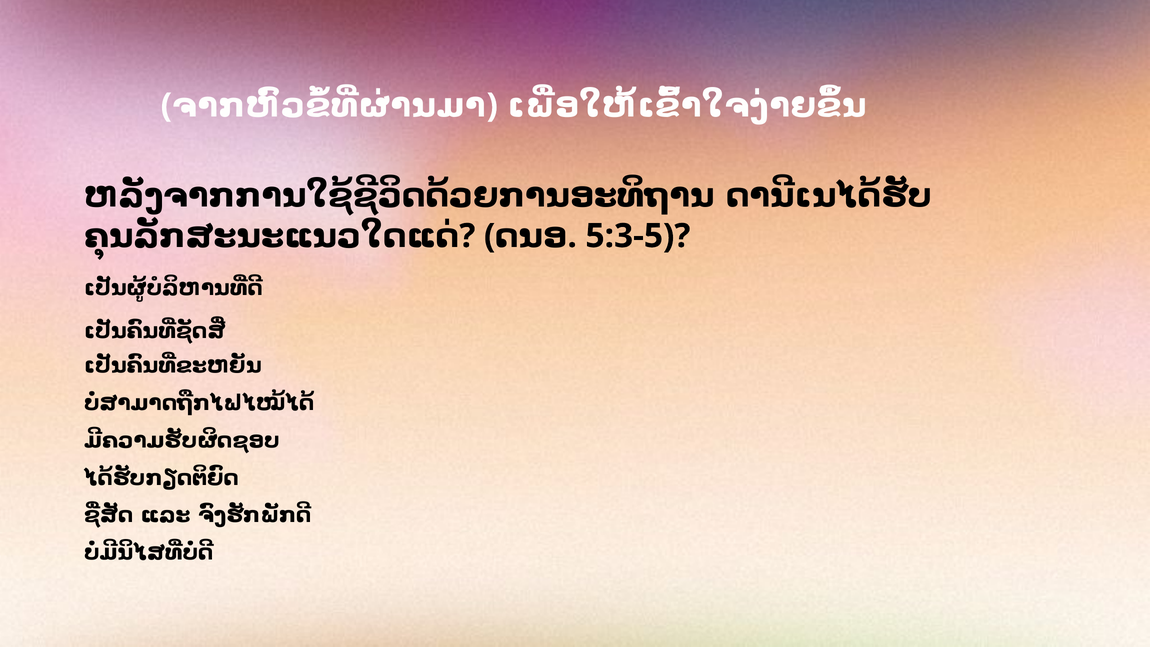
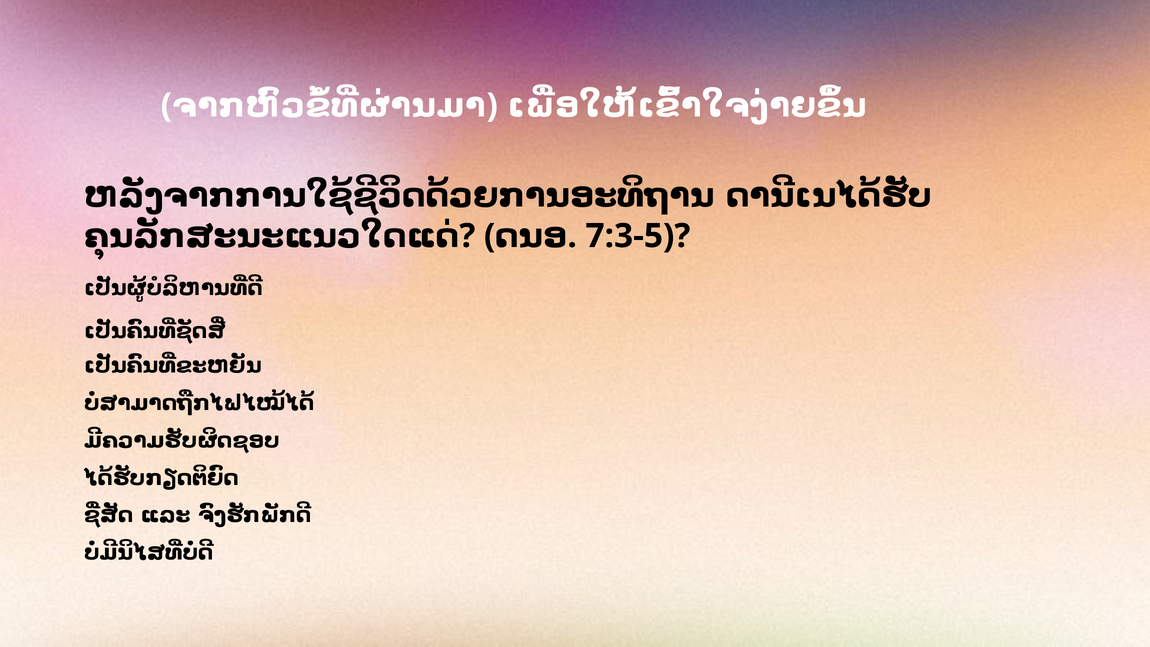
5:3-5: 5:3-5 -> 7:3-5
